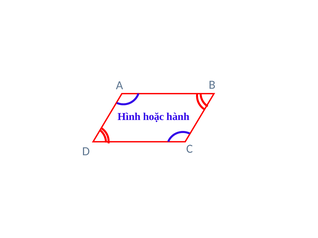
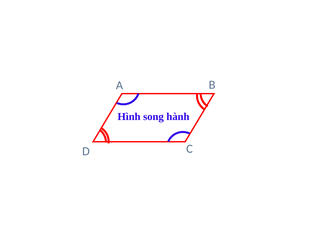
hoặc: hoặc -> song
